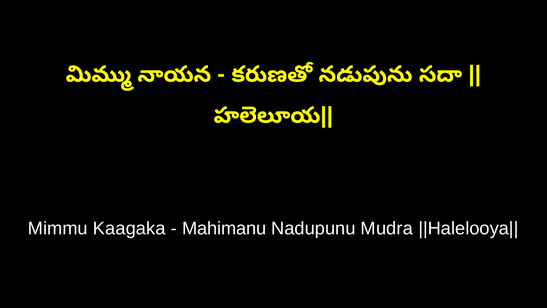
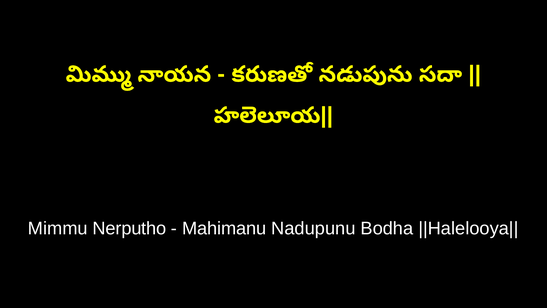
Kaagaka: Kaagaka -> Nerputho
Mudra: Mudra -> Bodha
